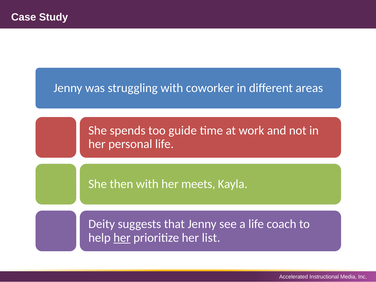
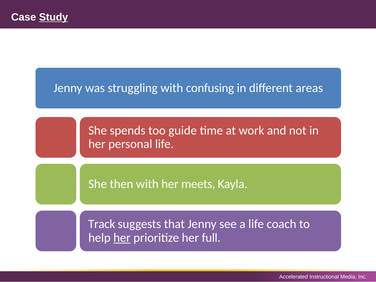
Study underline: none -> present
coworker: coworker -> confusing
Deity: Deity -> Track
list: list -> full
